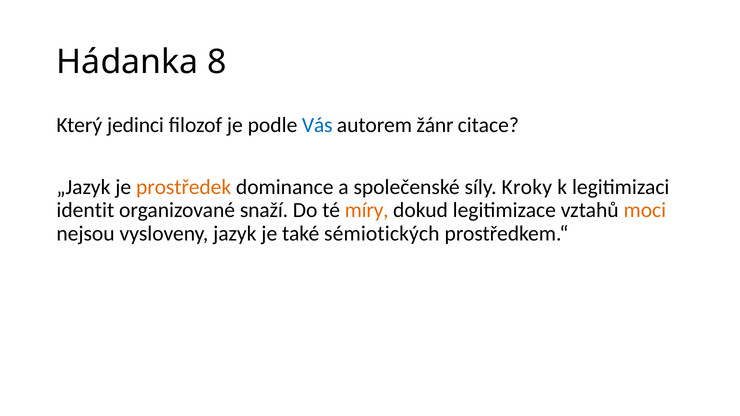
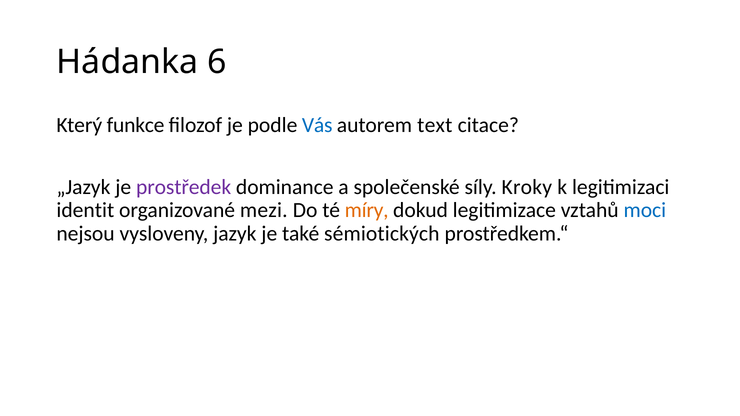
8: 8 -> 6
jedinci: jedinci -> funkce
žánr: žánr -> text
prostředek colour: orange -> purple
snaží: snaží -> mezi
moci colour: orange -> blue
